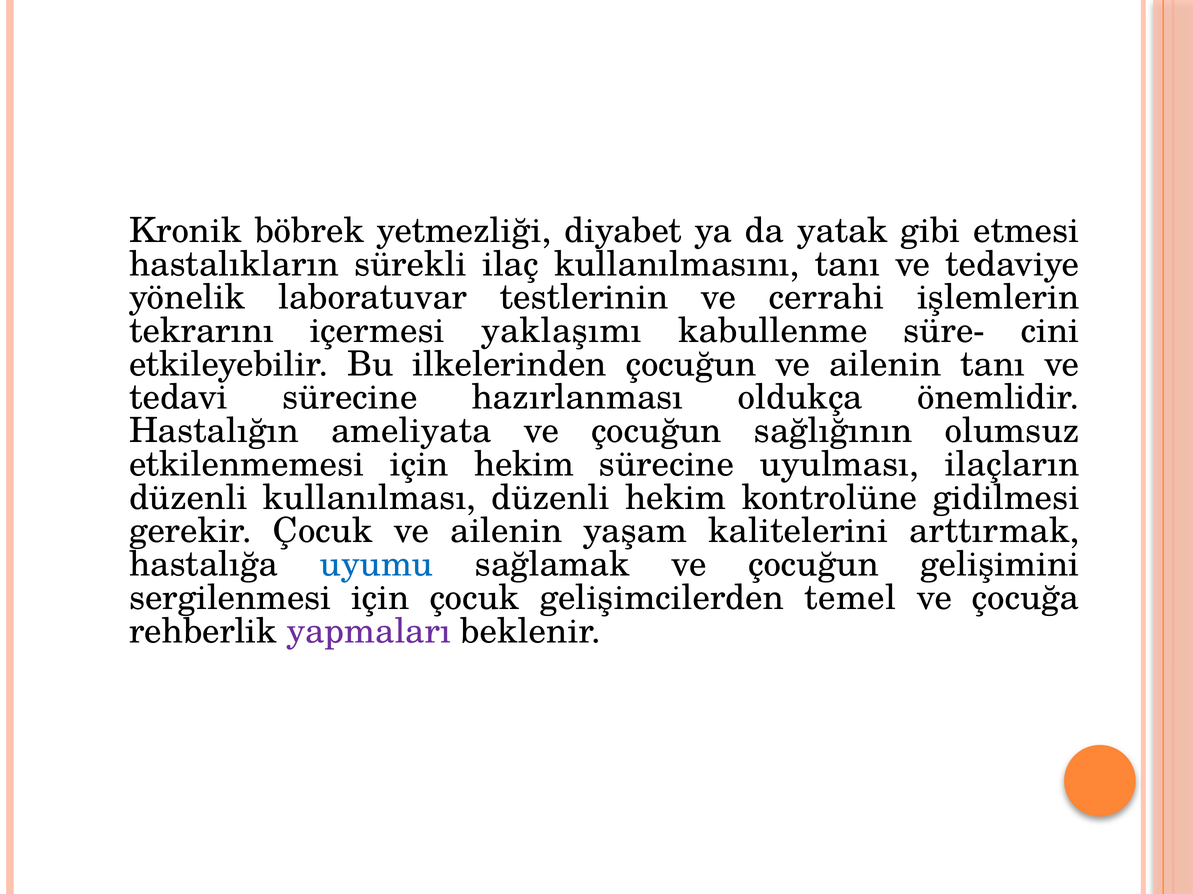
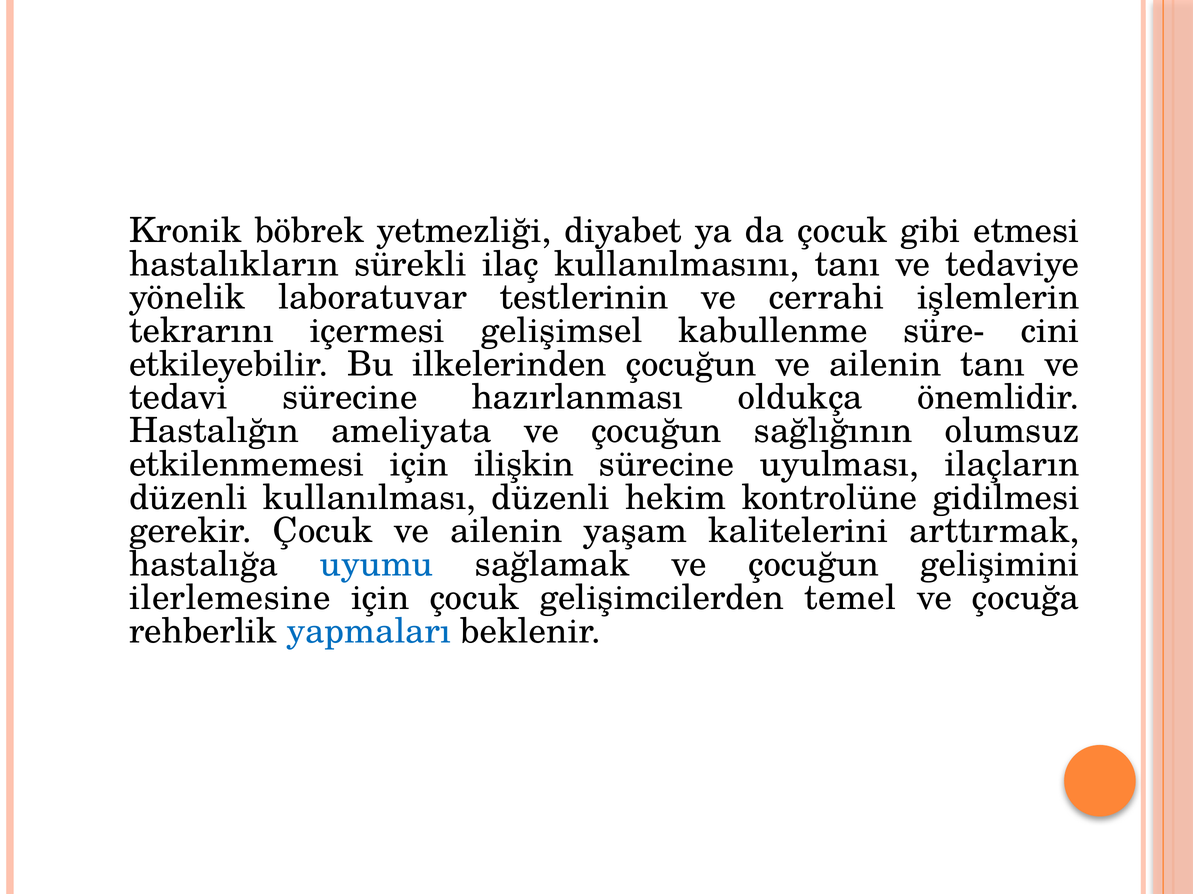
da yatak: yatak -> çocuk
yaklaşımı: yaklaşımı -> gelişimsel
için hekim: hekim -> ilişkin
sergilenmesi: sergilenmesi -> ilerlemesine
yapmaları colour: purple -> blue
